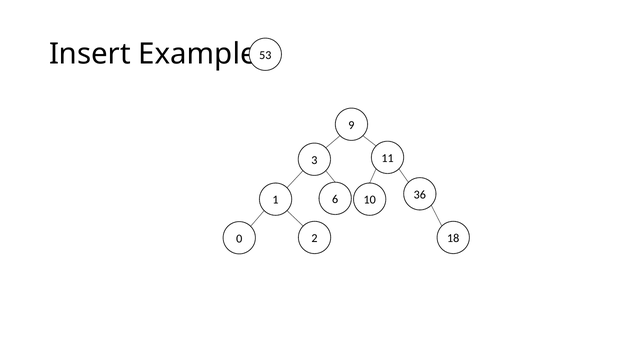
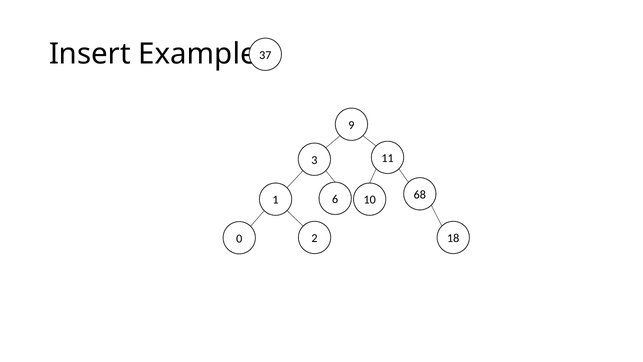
53: 53 -> 37
36: 36 -> 68
